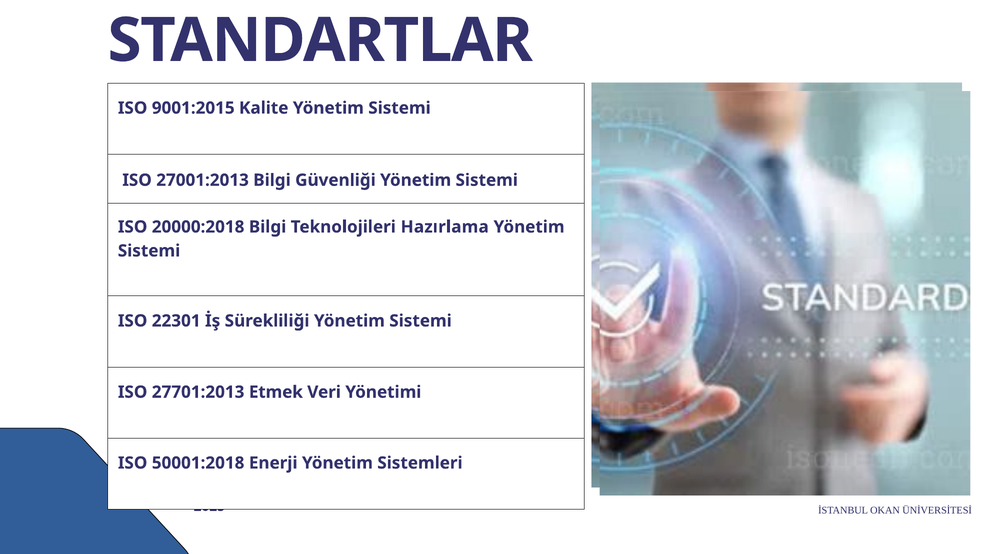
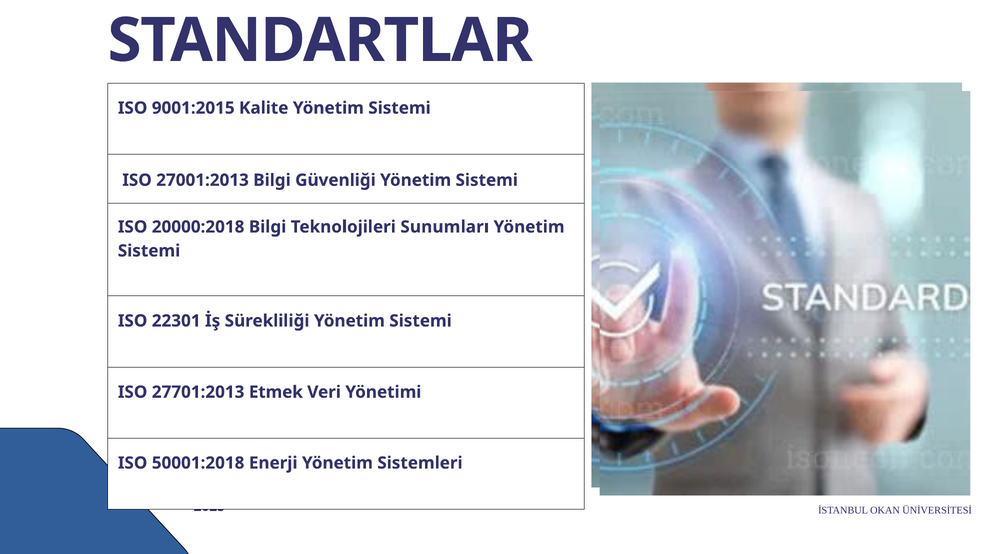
Hazırlama: Hazırlama -> Sunumları
